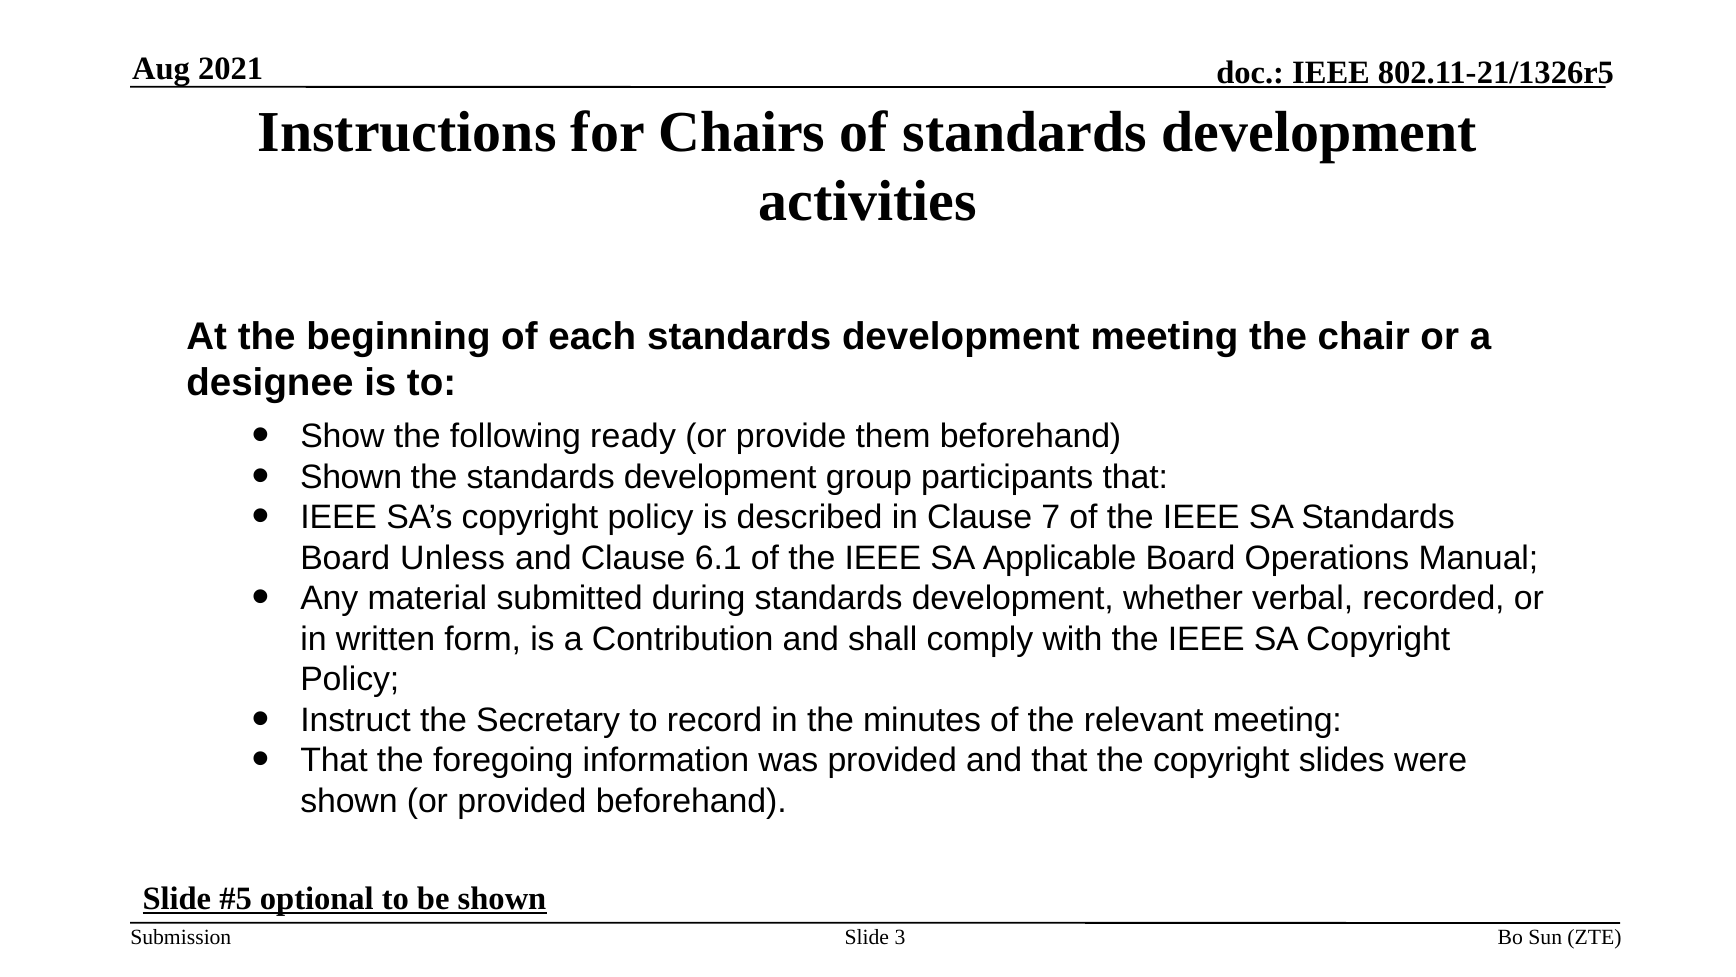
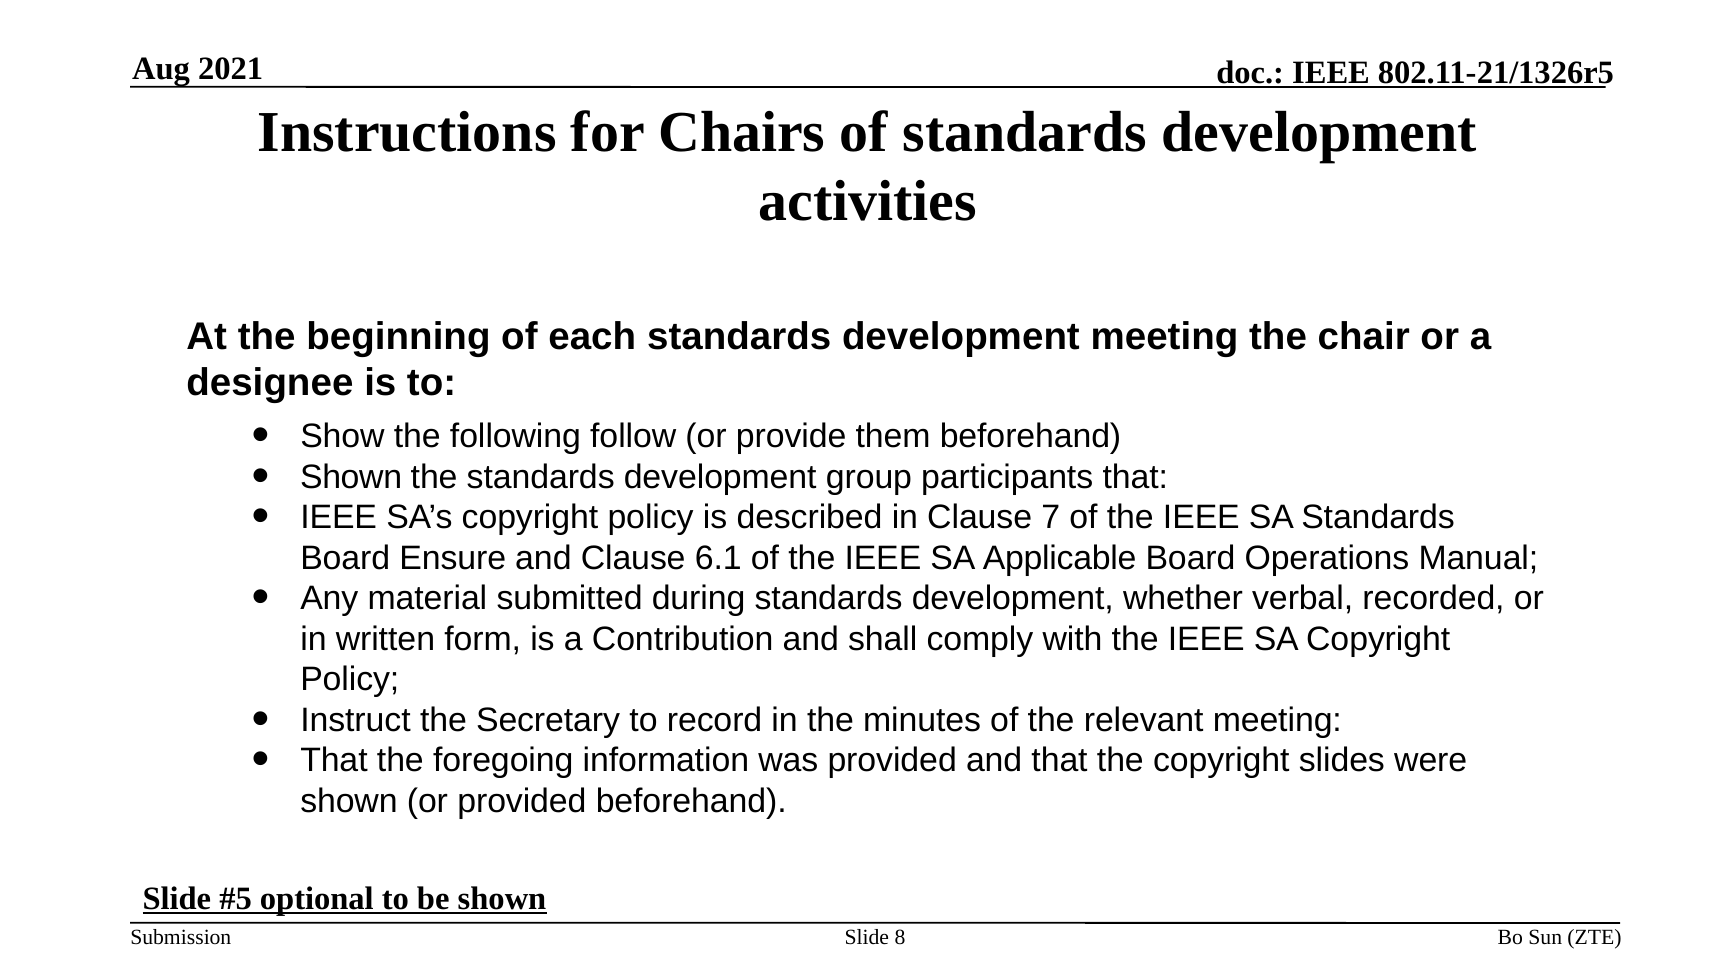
ready: ready -> follow
Unless: Unless -> Ensure
3: 3 -> 8
